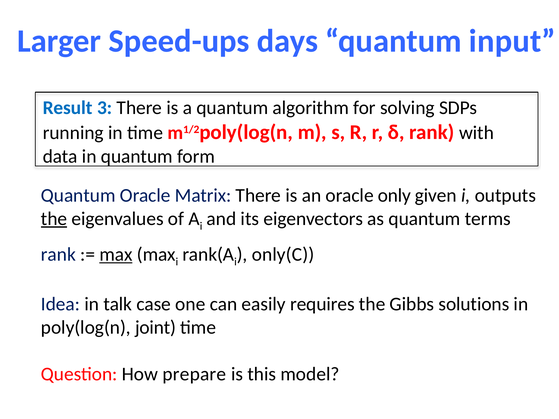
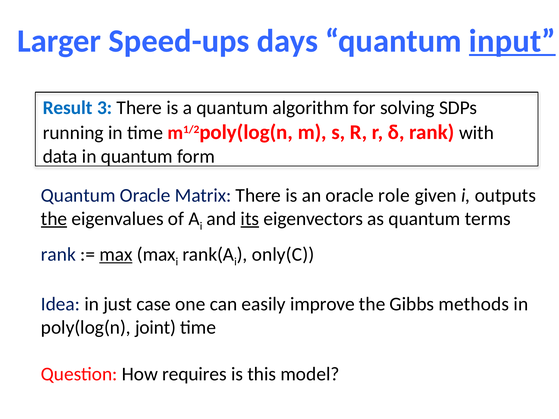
input underline: none -> present
only: only -> role
its underline: none -> present
talk: talk -> just
requires: requires -> improve
solutions: solutions -> methods
prepare: prepare -> requires
